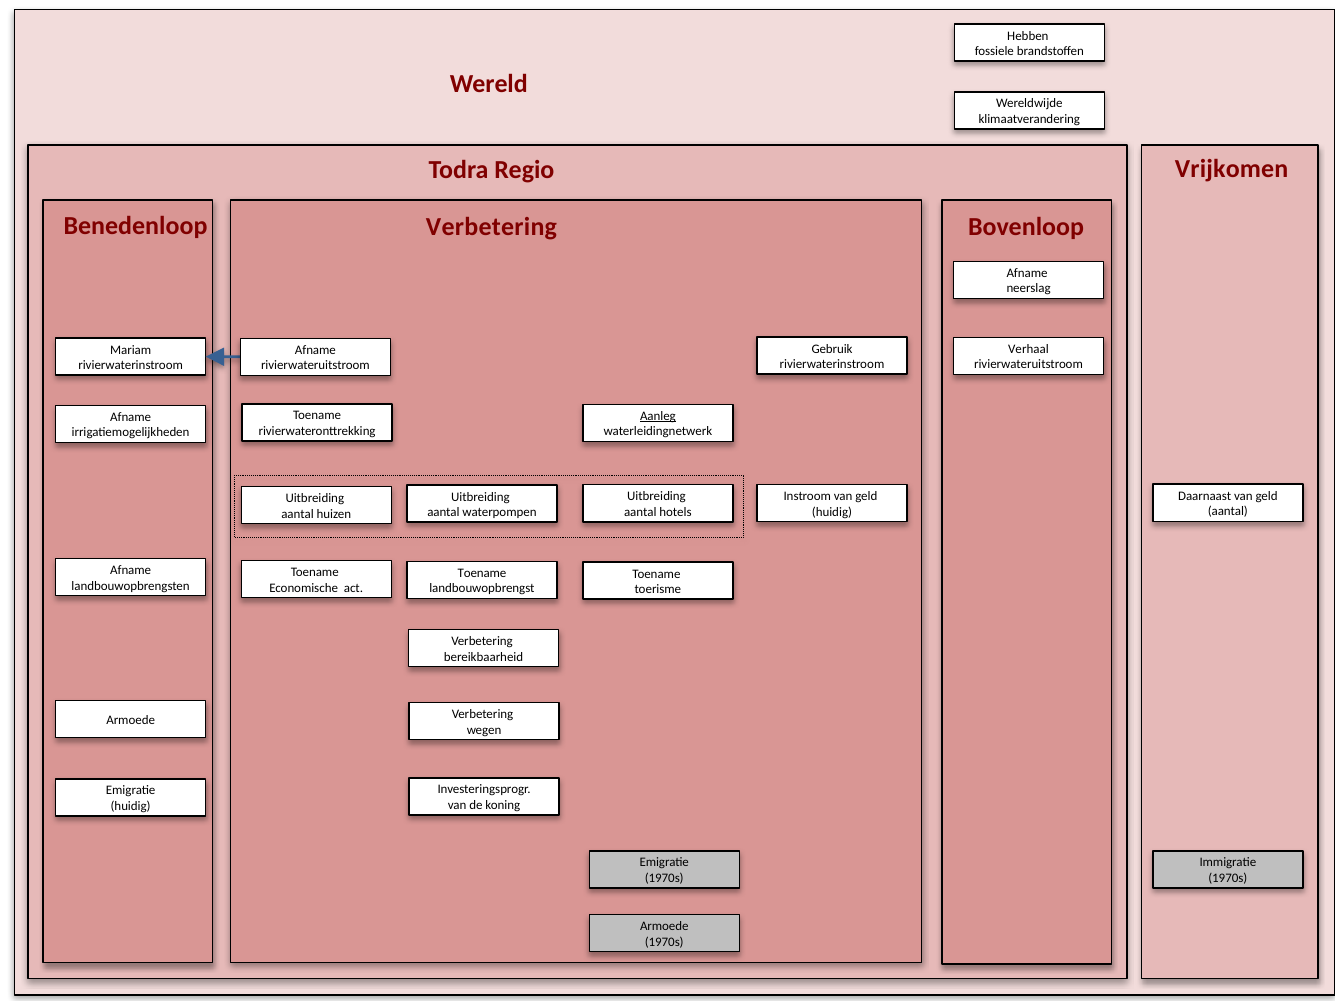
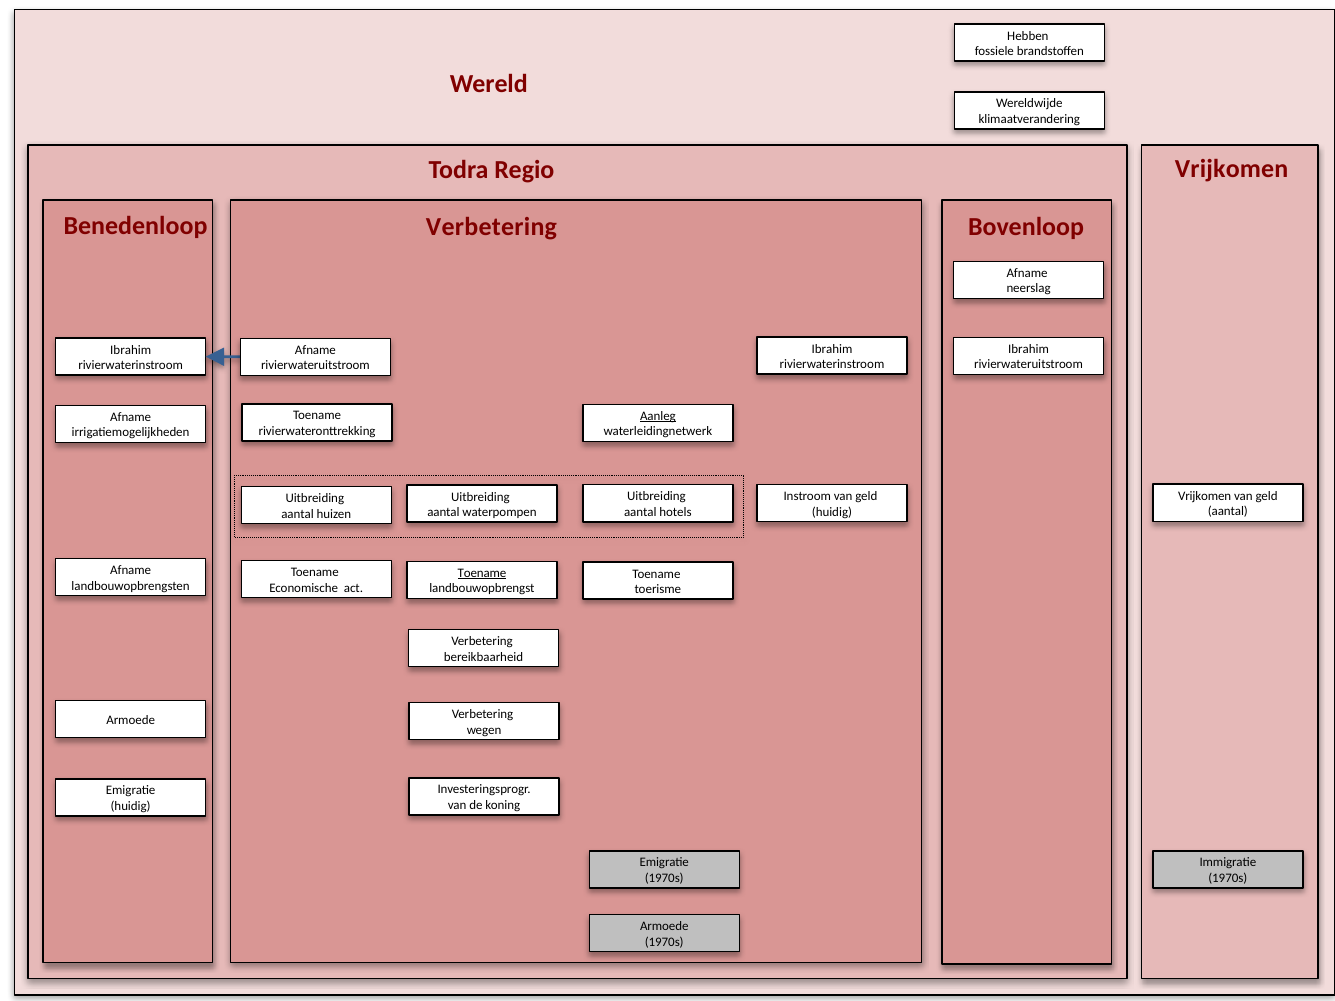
Gebruik at (832, 349): Gebruik -> Ibrahim
Verhaal at (1029, 349): Verhaal -> Ibrahim
Mariam at (131, 350): Mariam -> Ibrahim
Daarnaast at (1205, 496): Daarnaast -> Vrijkomen
Toename at (482, 573) underline: none -> present
